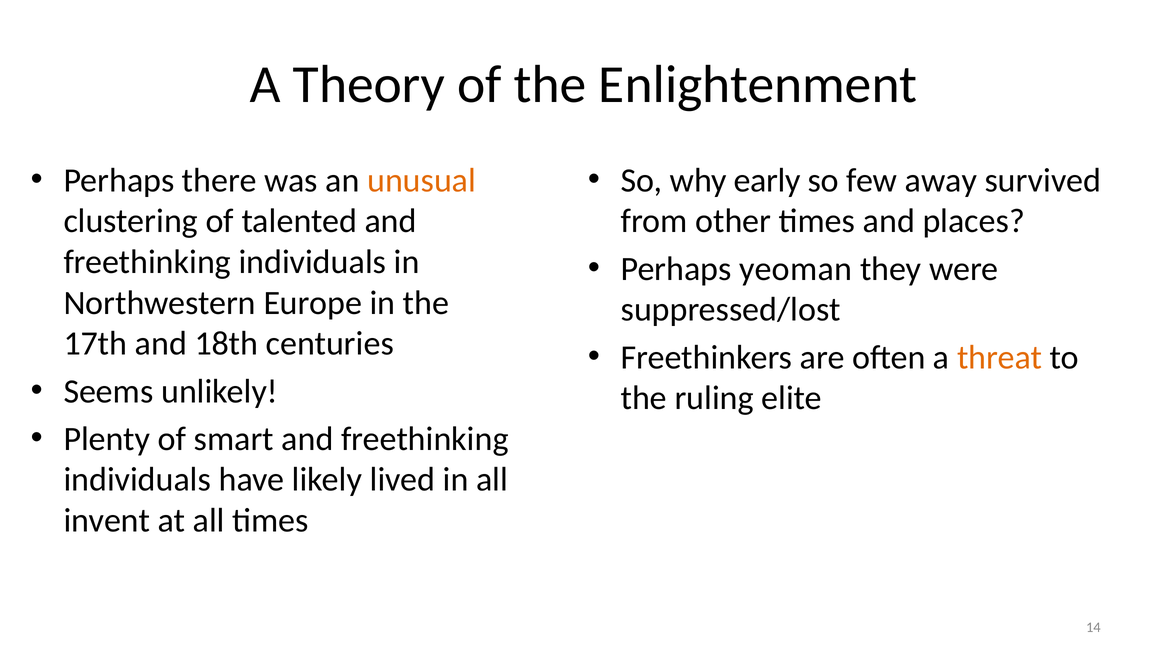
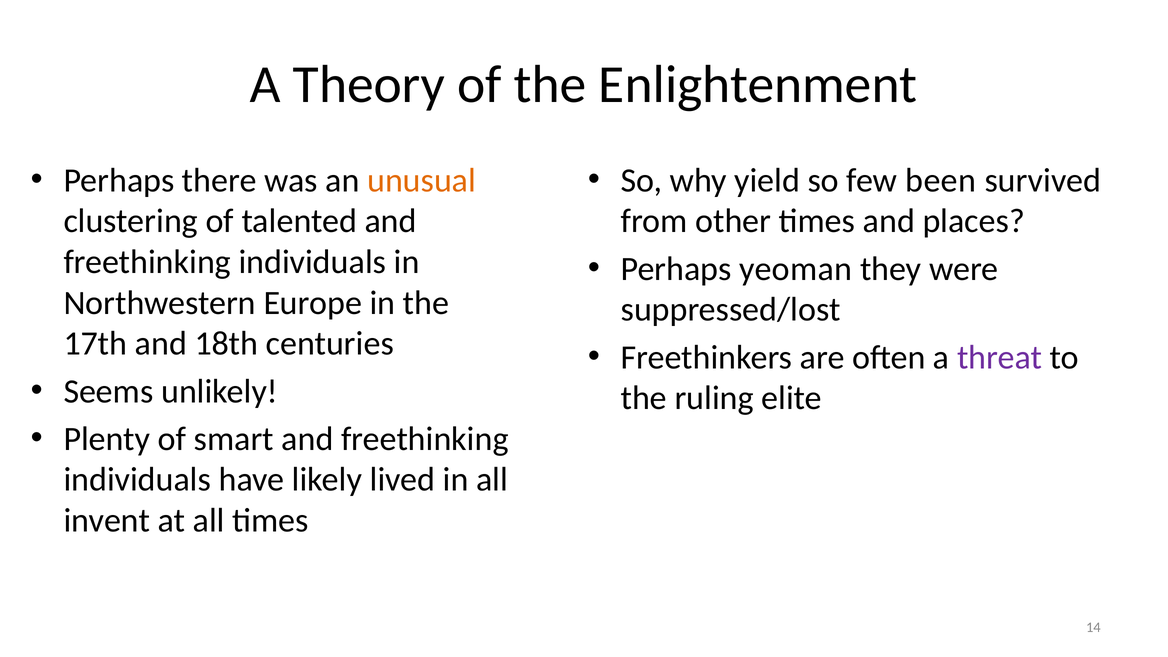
early: early -> yield
away: away -> been
threat colour: orange -> purple
